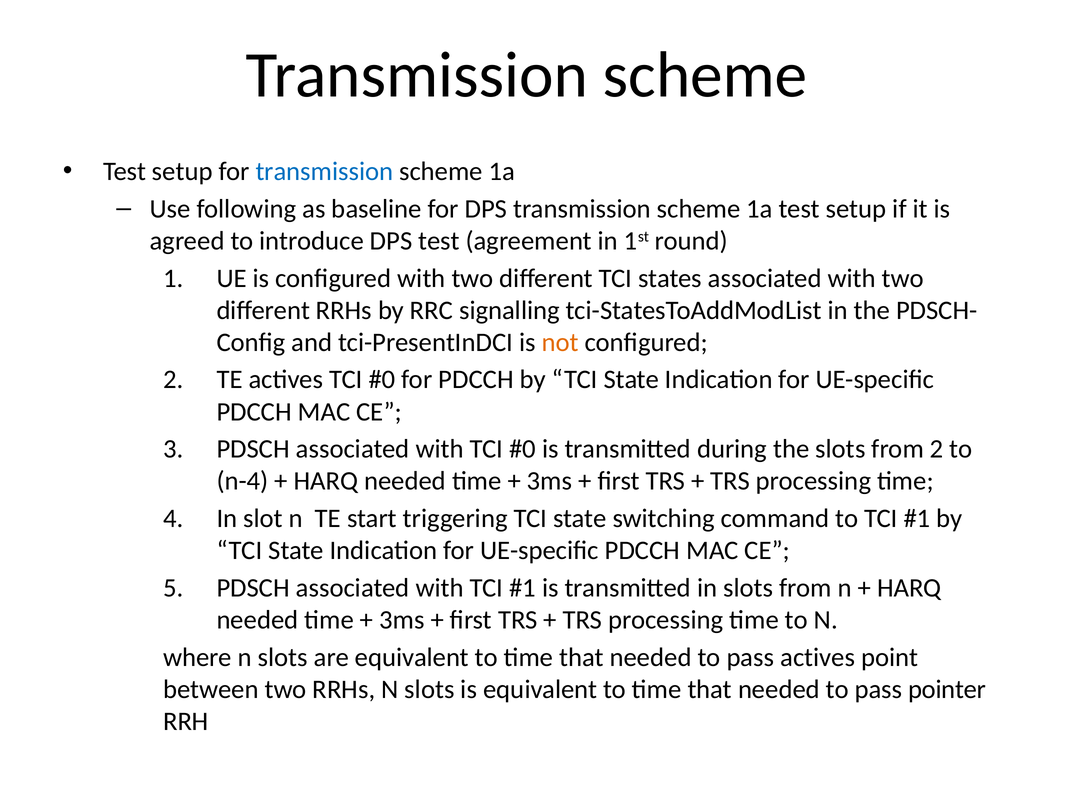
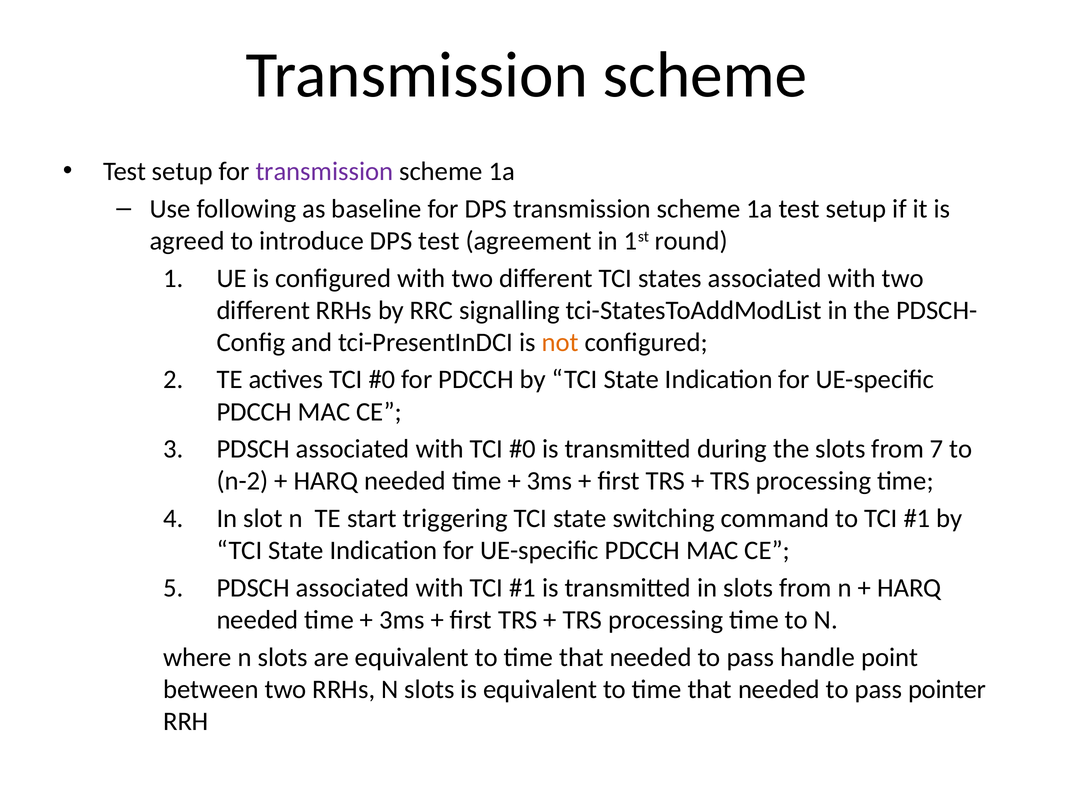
transmission at (324, 172) colour: blue -> purple
from 2: 2 -> 7
n-4: n-4 -> n-2
pass actives: actives -> handle
